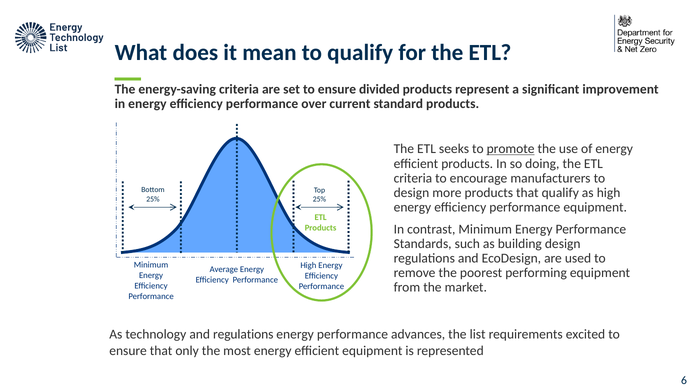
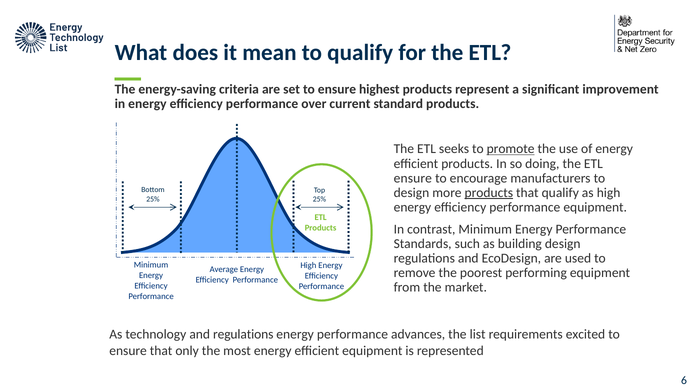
divided: divided -> highest
criteria at (413, 178): criteria -> ensure
products at (489, 193) underline: none -> present
